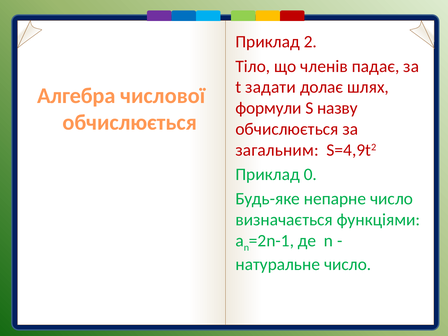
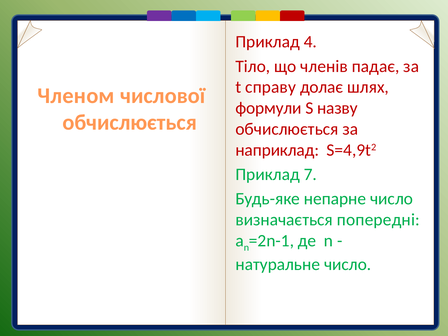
2: 2 -> 4
задати: задати -> справу
Алгебра: Алгебра -> Членом
загальним: загальним -> наприклад
0: 0 -> 7
функціями: функціями -> попередні
